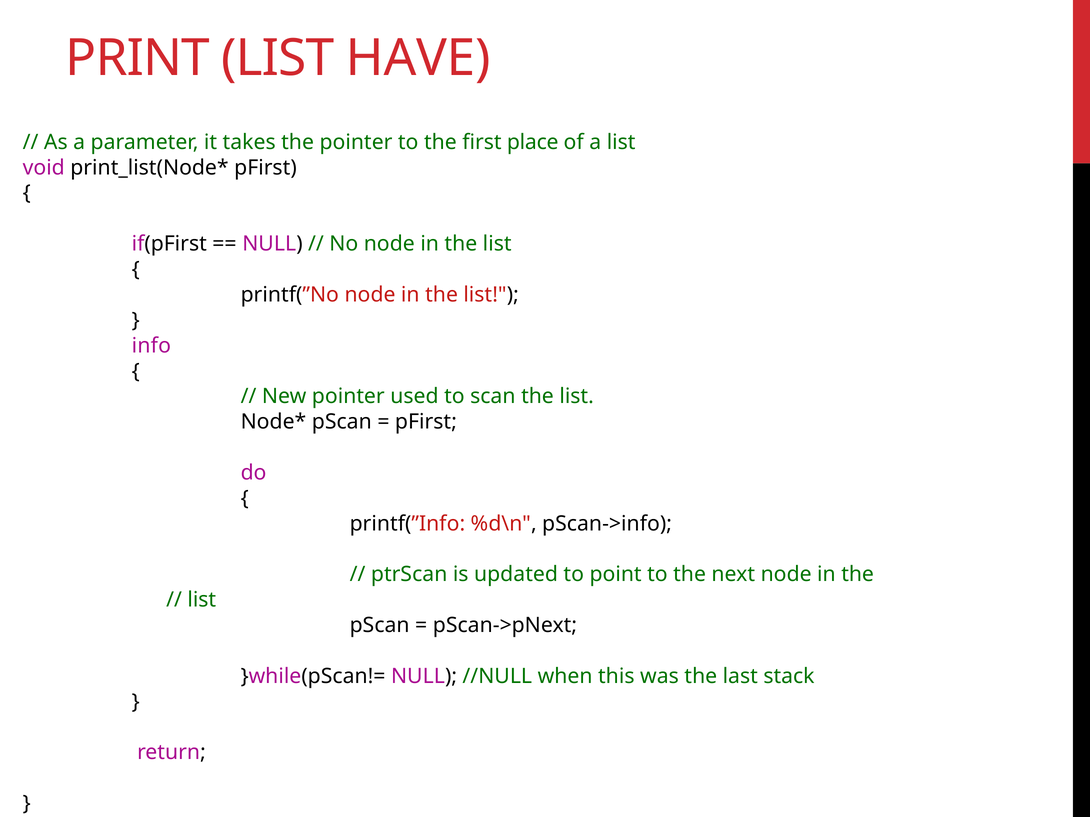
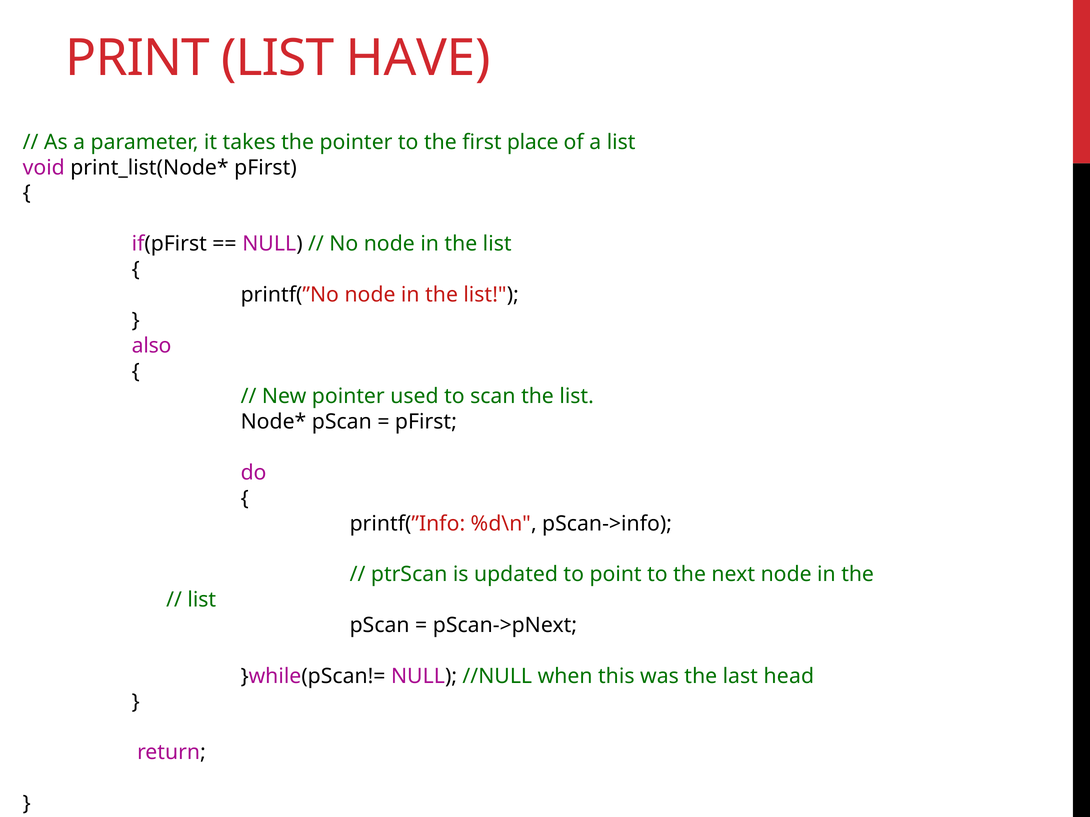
info: info -> also
stack: stack -> head
